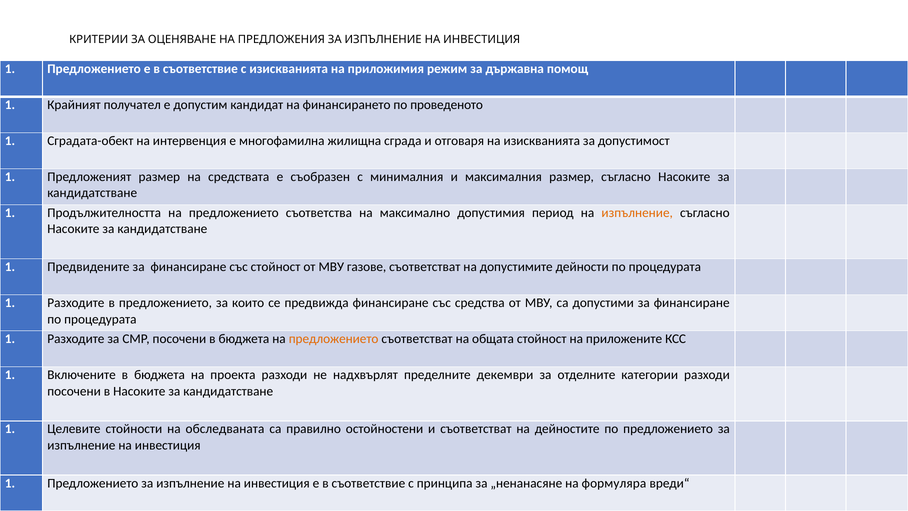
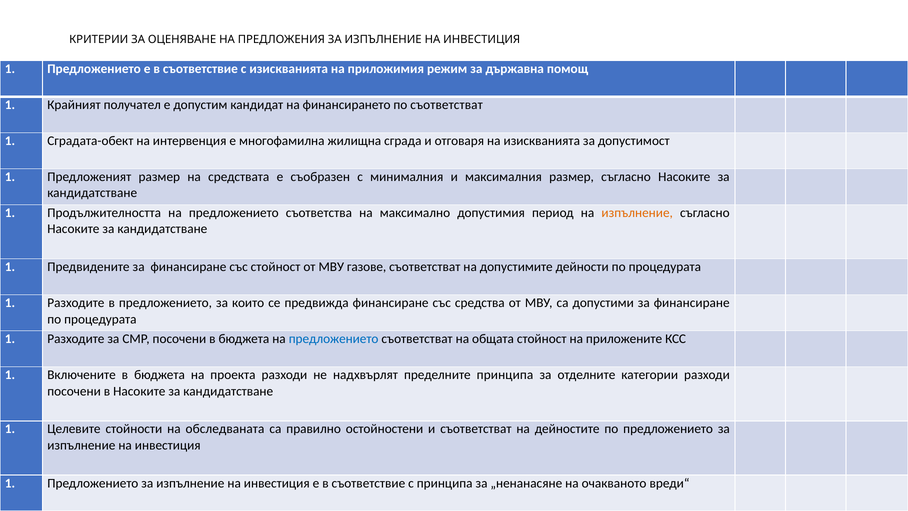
по проведеното: проведеното -> съответстват
предложението at (334, 339) colour: orange -> blue
пределните декември: декември -> принципа
формуляра: формуляра -> очакваното
